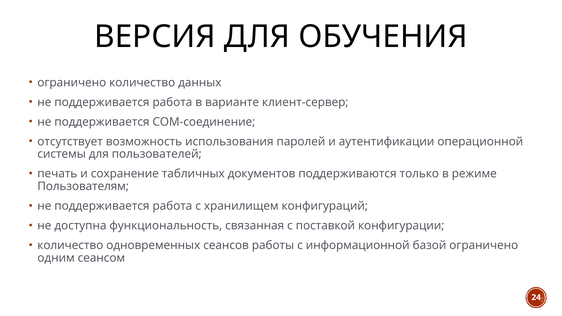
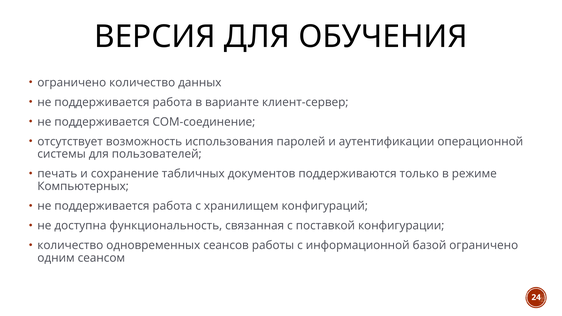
Пользователям: Пользователям -> Компьютерных
